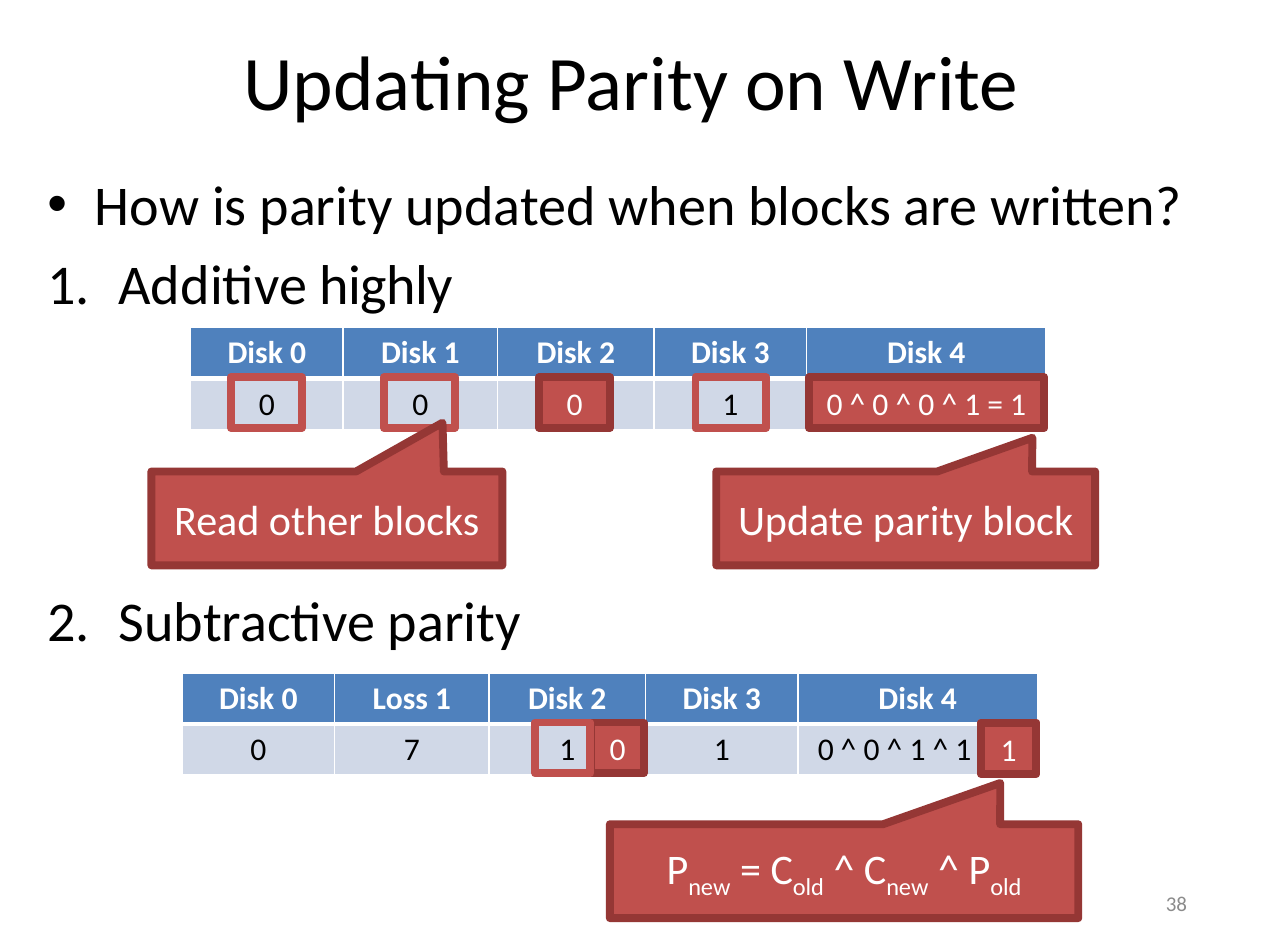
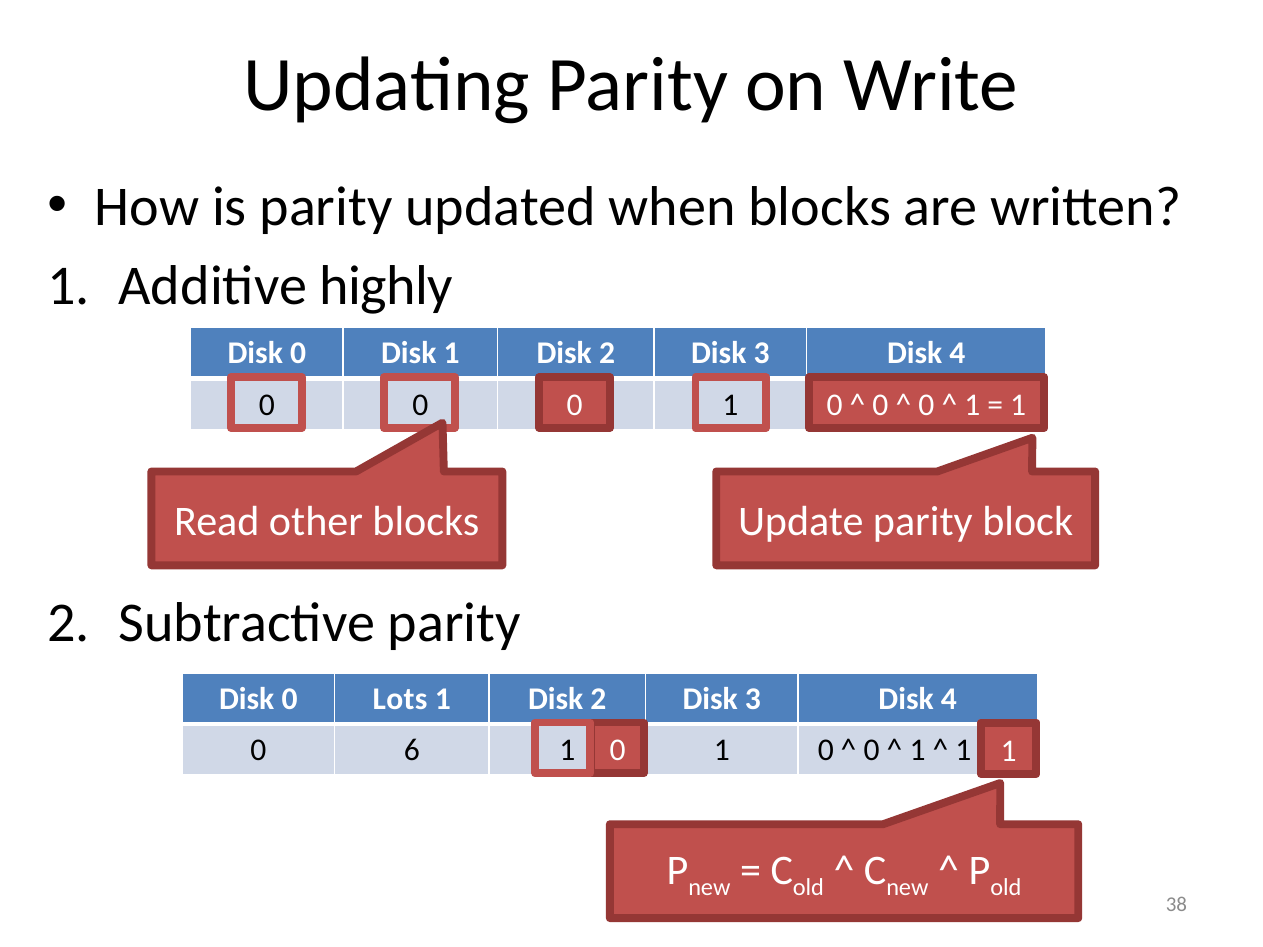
Loss: Loss -> Lots
7: 7 -> 6
